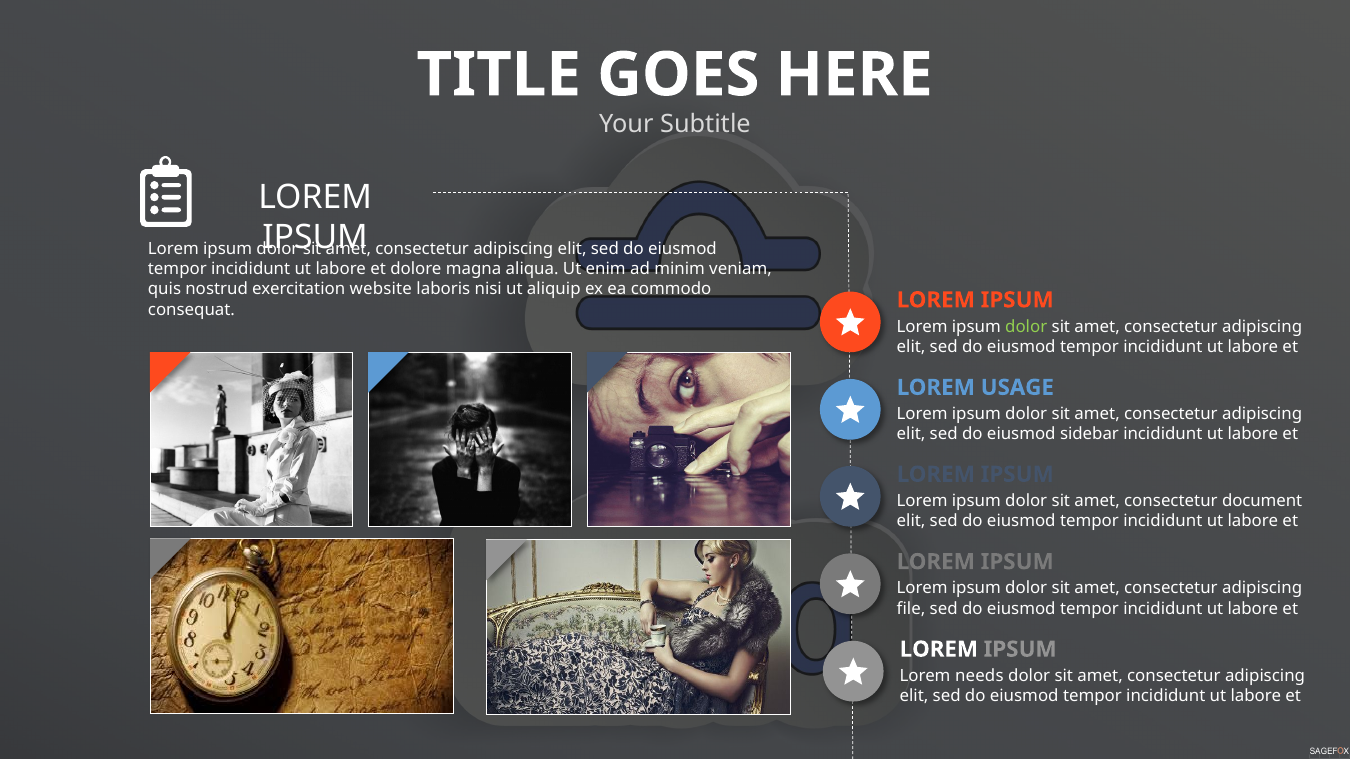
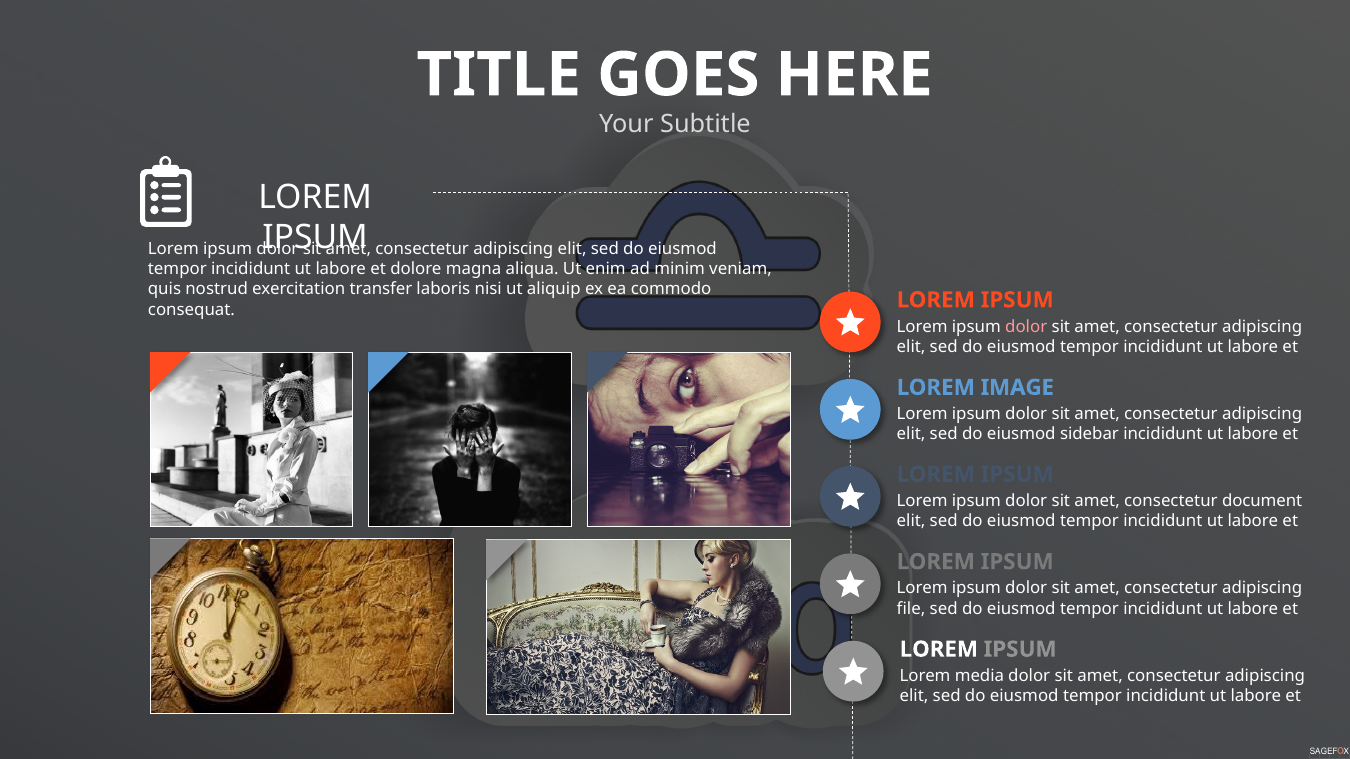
website: website -> transfer
dolor at (1026, 327) colour: light green -> pink
USAGE: USAGE -> IMAGE
needs: needs -> media
